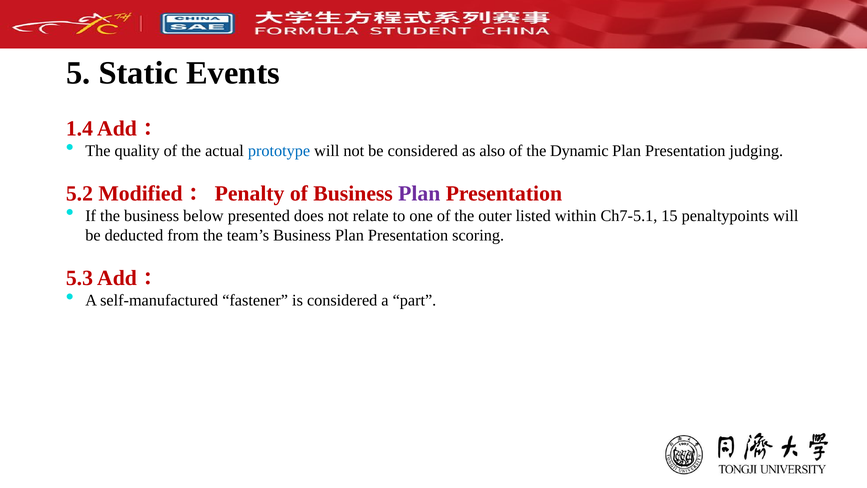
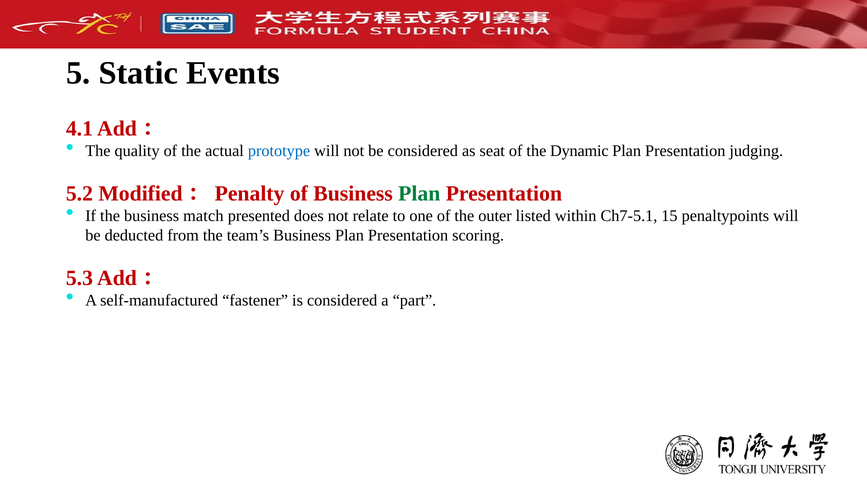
1.4: 1.4 -> 4.1
also: also -> seat
Plan at (419, 193) colour: purple -> green
below: below -> match
